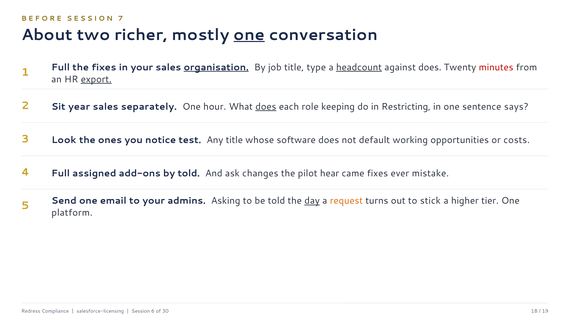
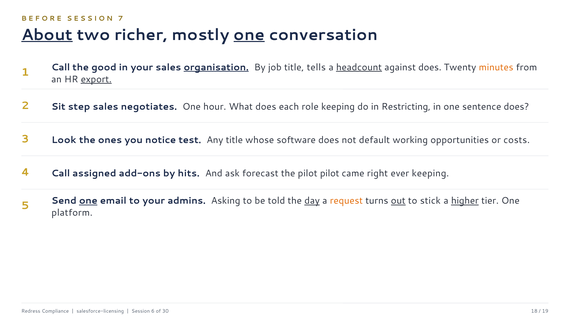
About underline: none -> present
1 Full: Full -> Call
the fixes: fixes -> good
type: type -> tells
minutes colour: red -> orange
year: year -> step
separately: separately -> negotiates
does at (266, 107) underline: present -> none
sentence says: says -> does
4 Full: Full -> Call
by told: told -> hits
changes: changes -> forecast
pilot hear: hear -> pilot
came fixes: fixes -> right
ever mistake: mistake -> keeping
one at (88, 201) underline: none -> present
out underline: none -> present
higher underline: none -> present
